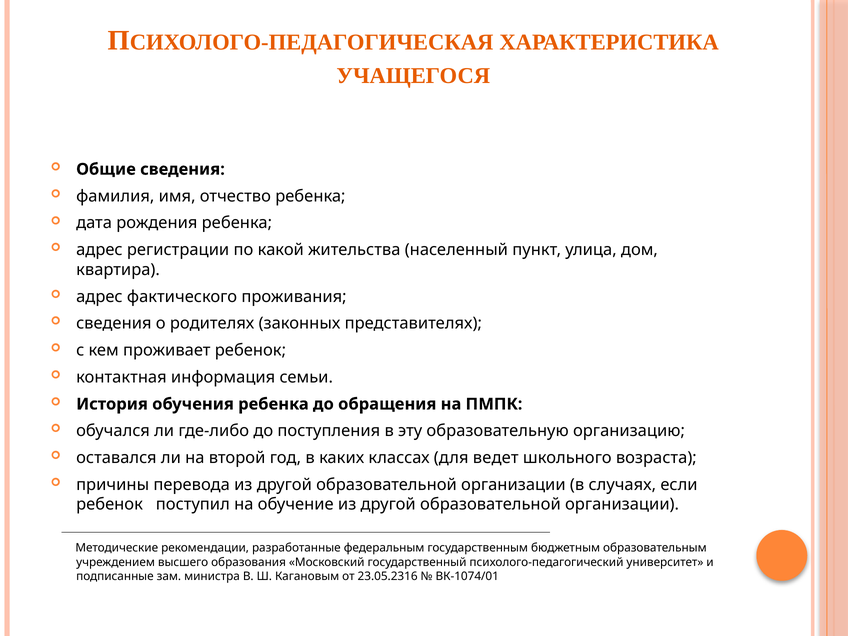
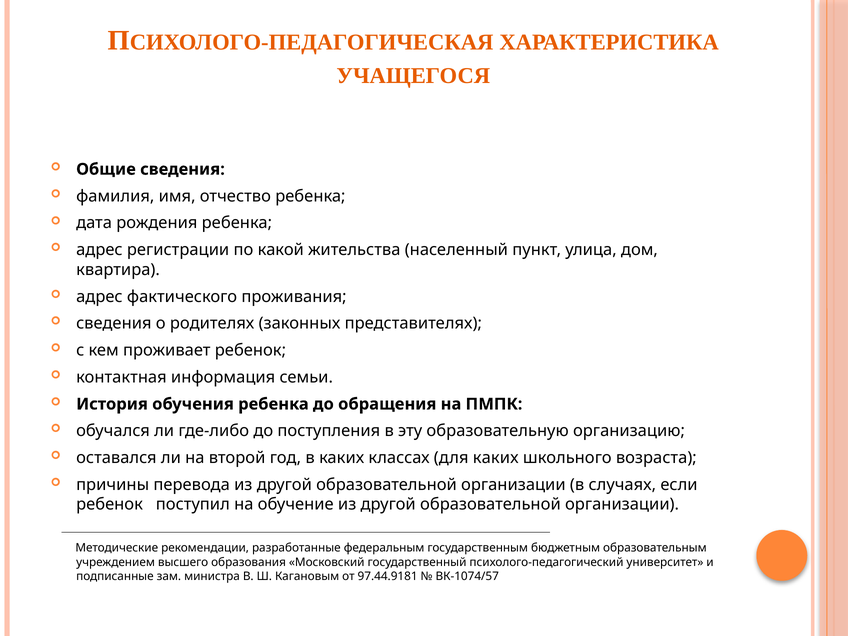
для ведет: ведет -> каких
23.05.2316: 23.05.2316 -> 97.44.9181
ВК-1074/01: ВК-1074/01 -> ВК-1074/57
